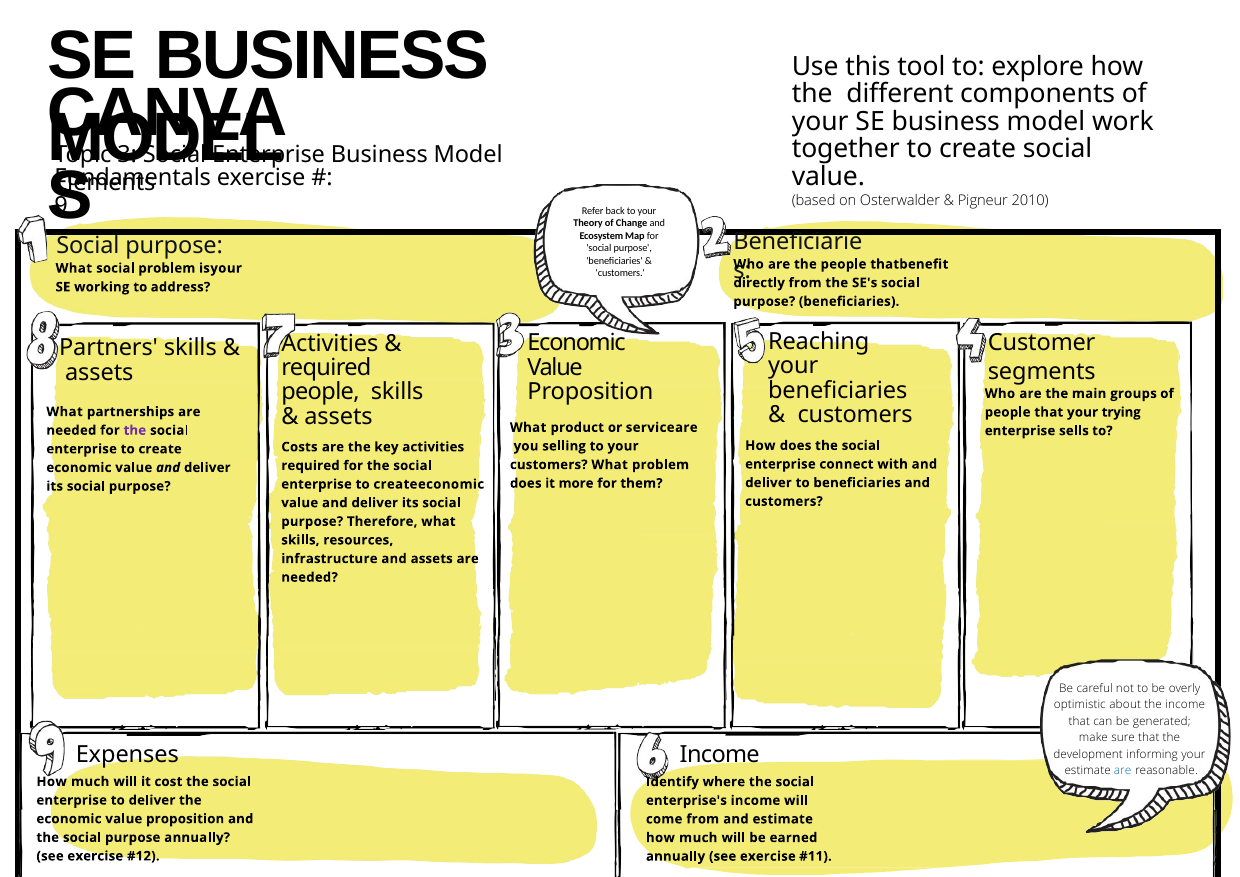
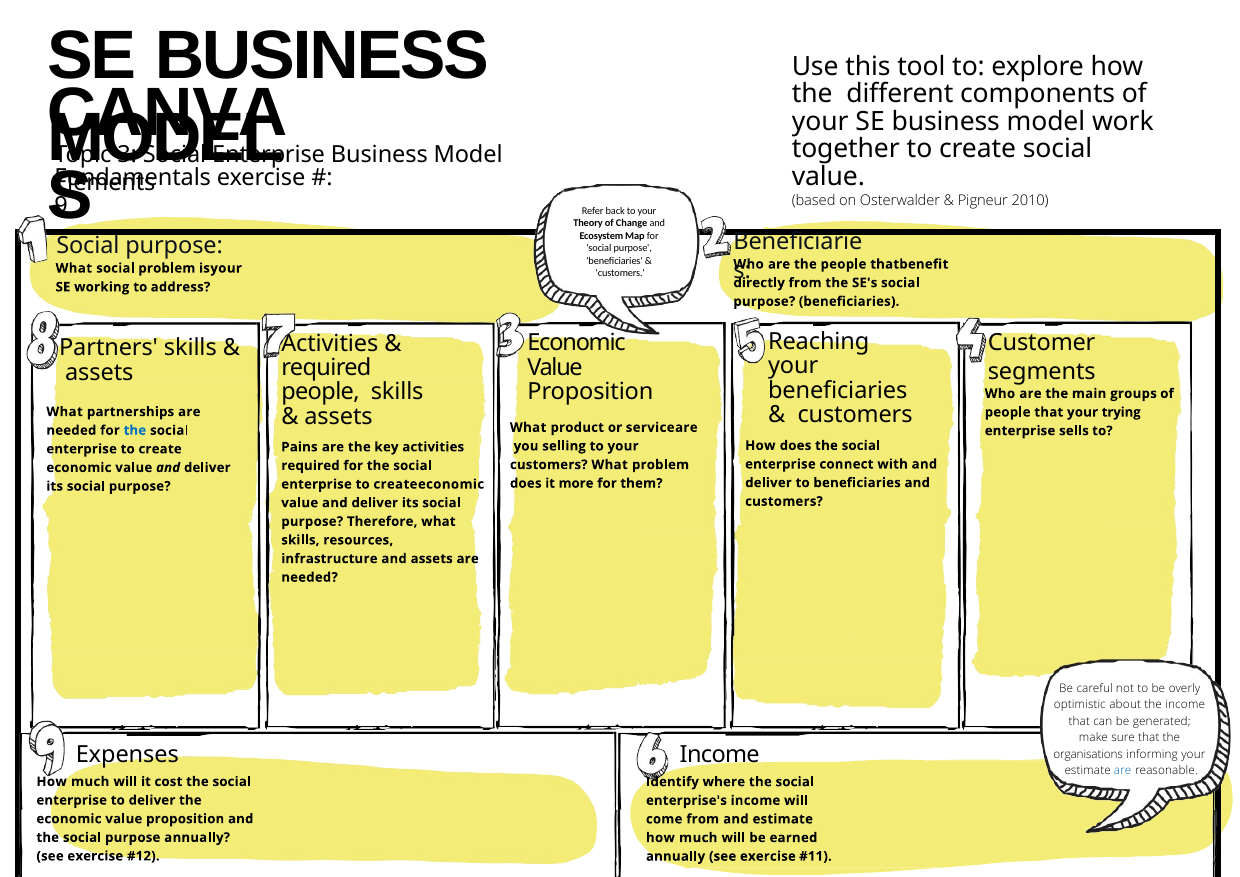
the at (135, 430) colour: purple -> blue
Costs: Costs -> Pains
development: development -> organisations
